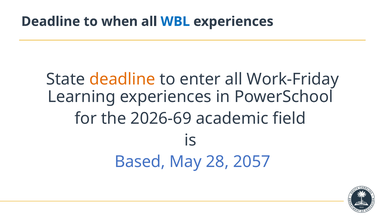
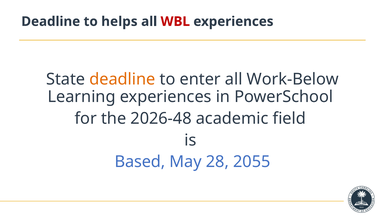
when: when -> helps
WBL colour: blue -> red
Work-Friday: Work-Friday -> Work-Below
2026-69: 2026-69 -> 2026-48
2057: 2057 -> 2055
